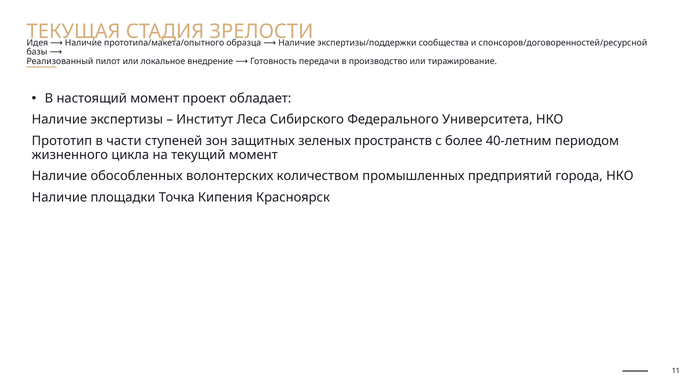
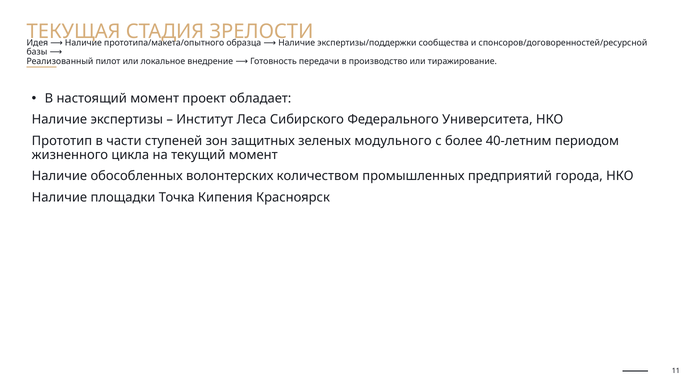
пространств: пространств -> модульного
